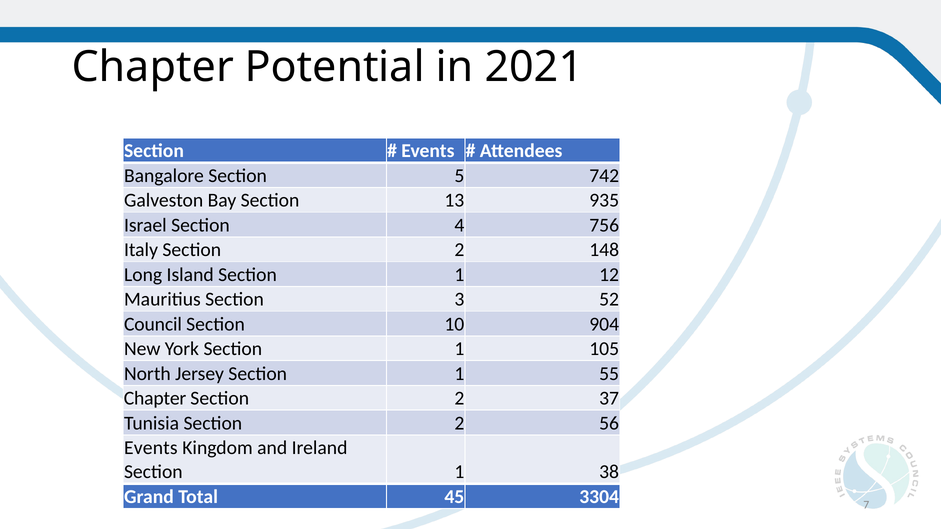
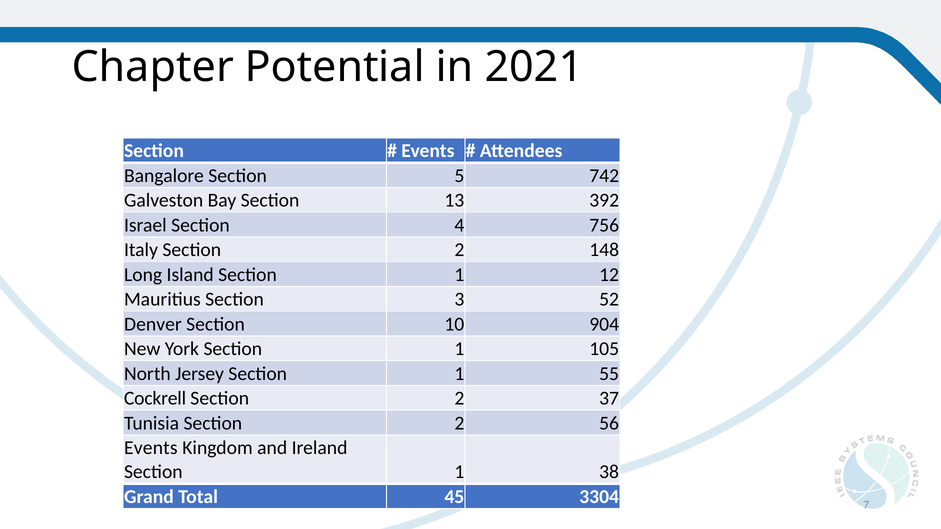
935: 935 -> 392
Council: Council -> Denver
Chapter at (155, 399): Chapter -> Cockrell
